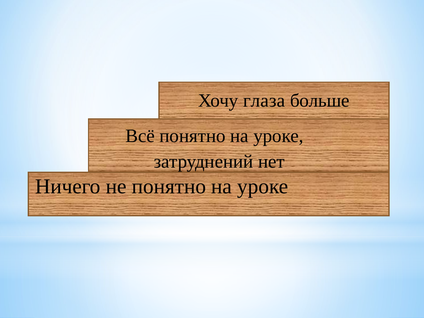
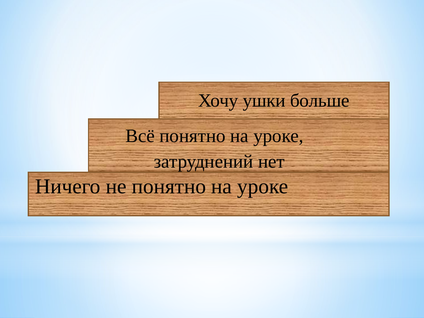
глаза: глаза -> ушки
